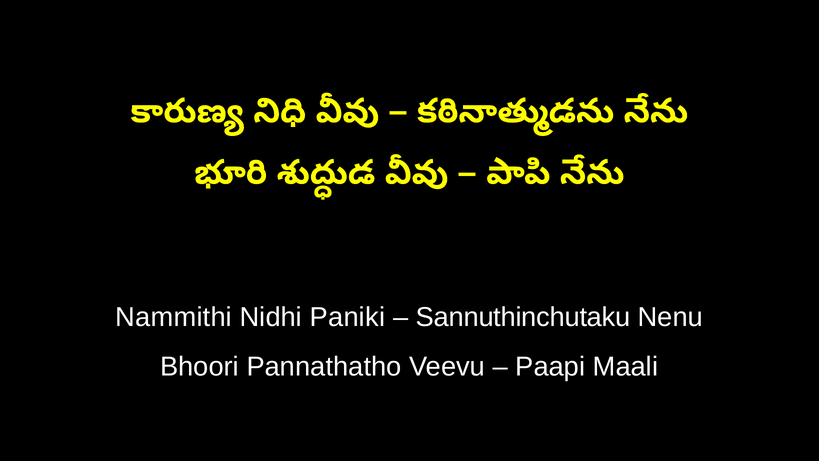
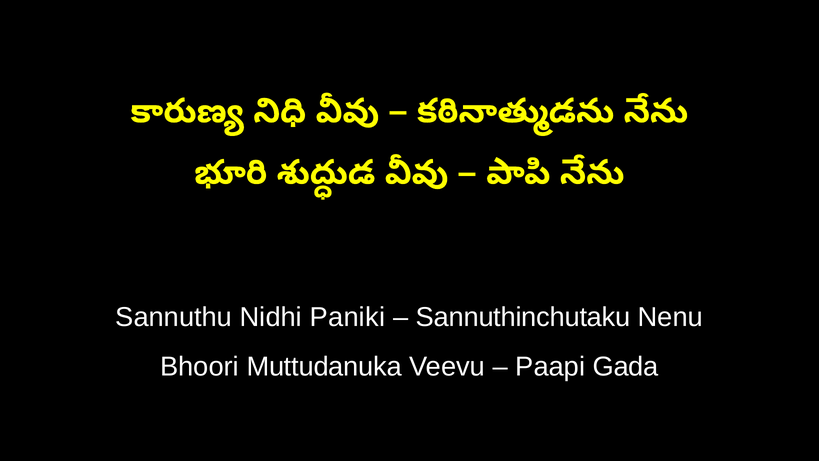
Nammithi: Nammithi -> Sannuthu
Pannathatho: Pannathatho -> Muttudanuka
Maali: Maali -> Gada
